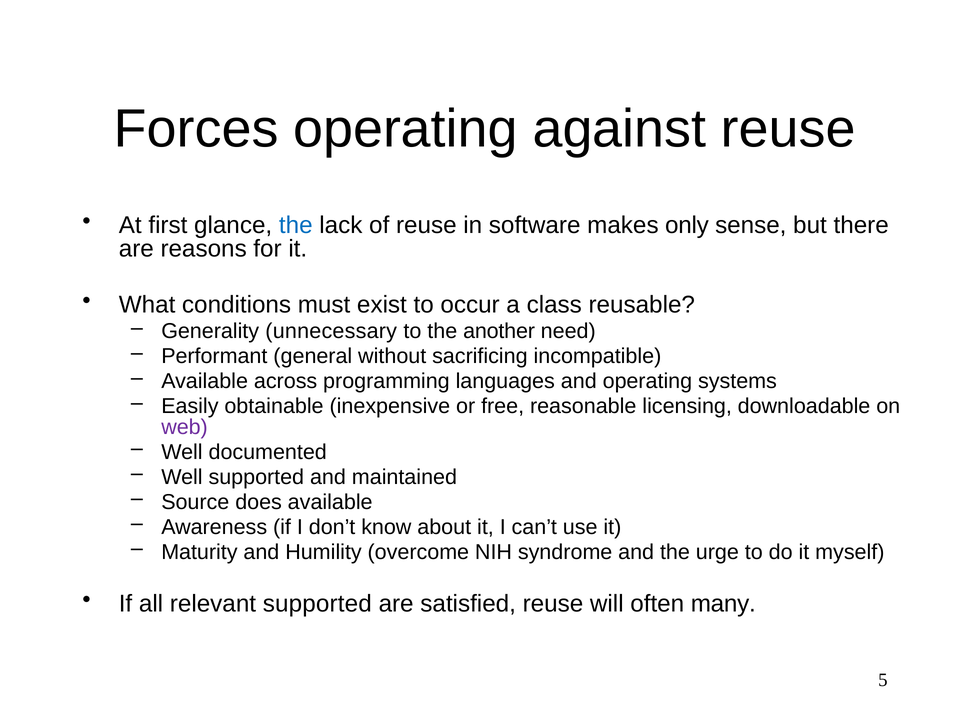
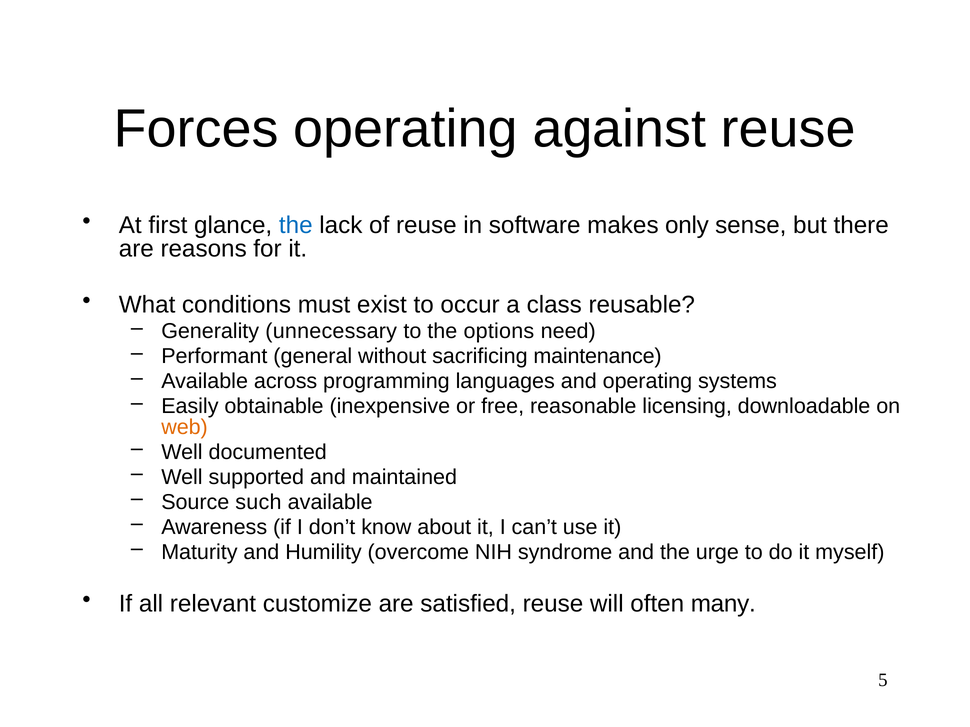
another: another -> options
incompatible: incompatible -> maintenance
web colour: purple -> orange
does: does -> such
relevant supported: supported -> customize
